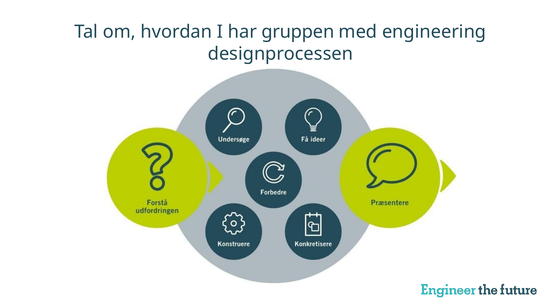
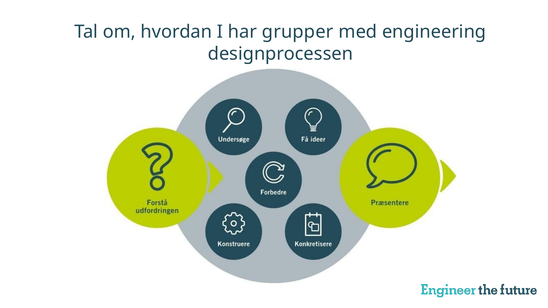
gruppen: gruppen -> grupper
